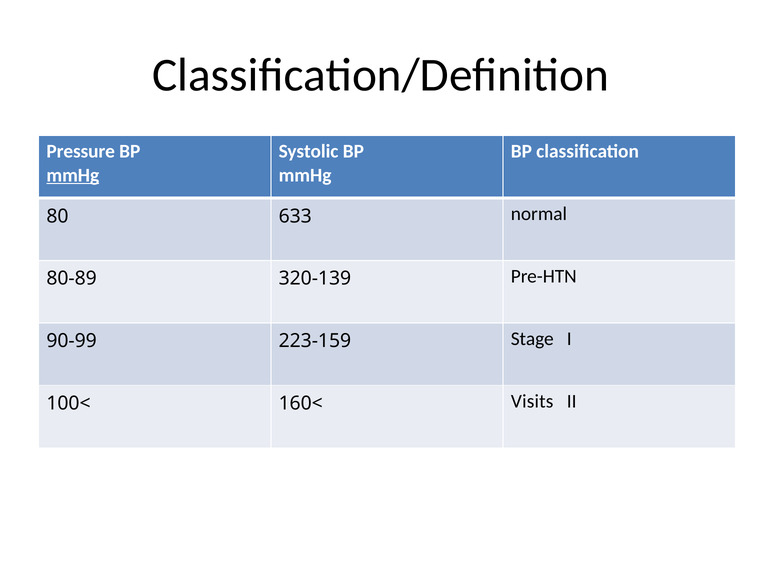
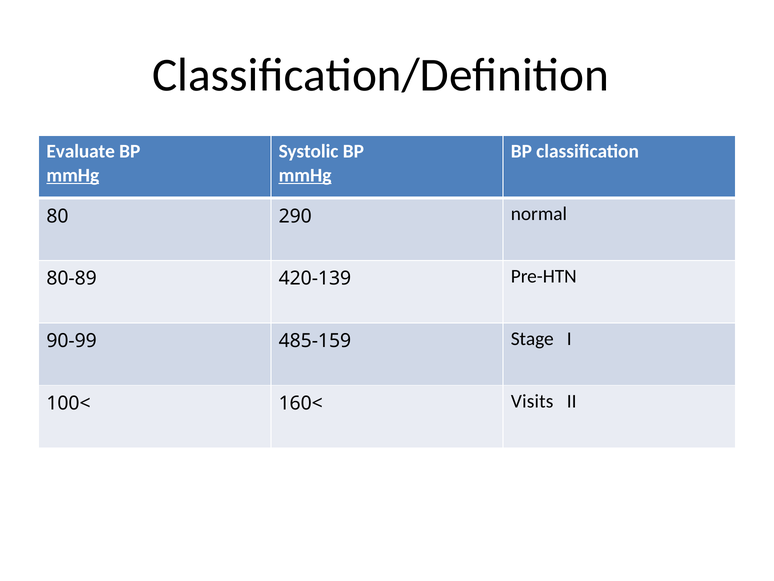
Pressure: Pressure -> Evaluate
mmHg at (305, 175) underline: none -> present
633: 633 -> 290
320-139: 320-139 -> 420-139
223-159: 223-159 -> 485-159
